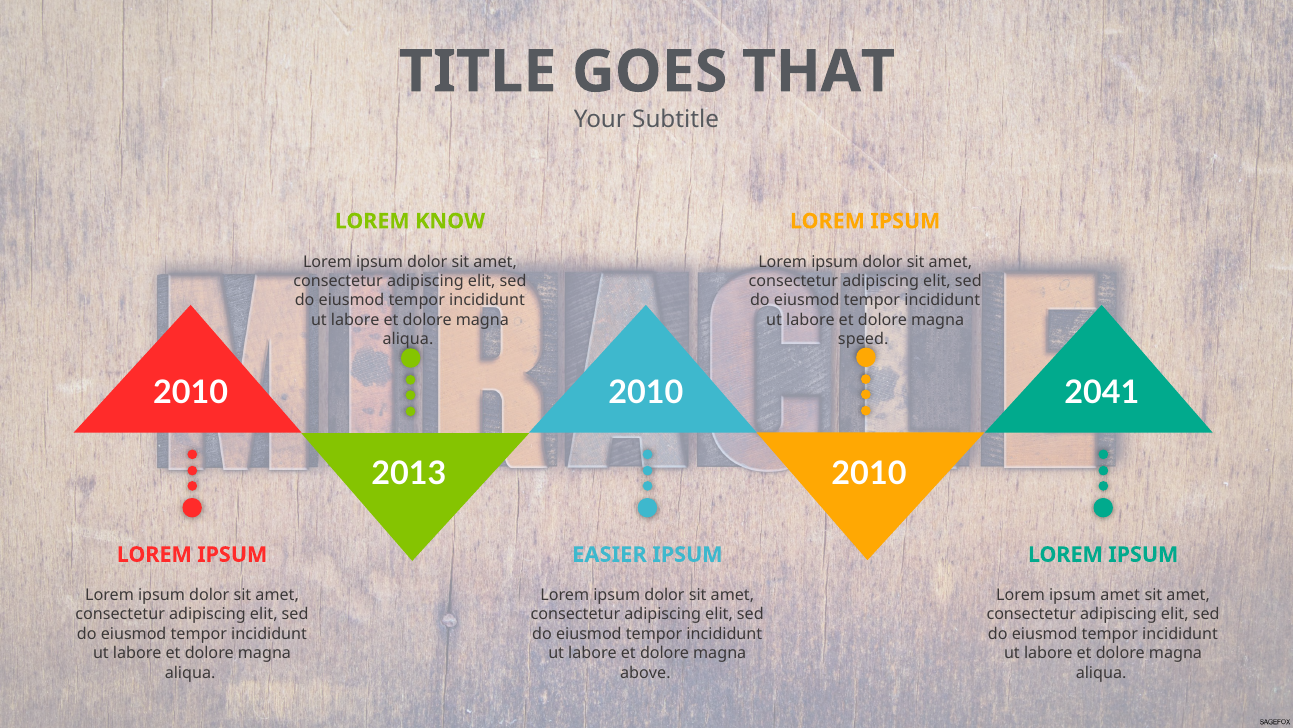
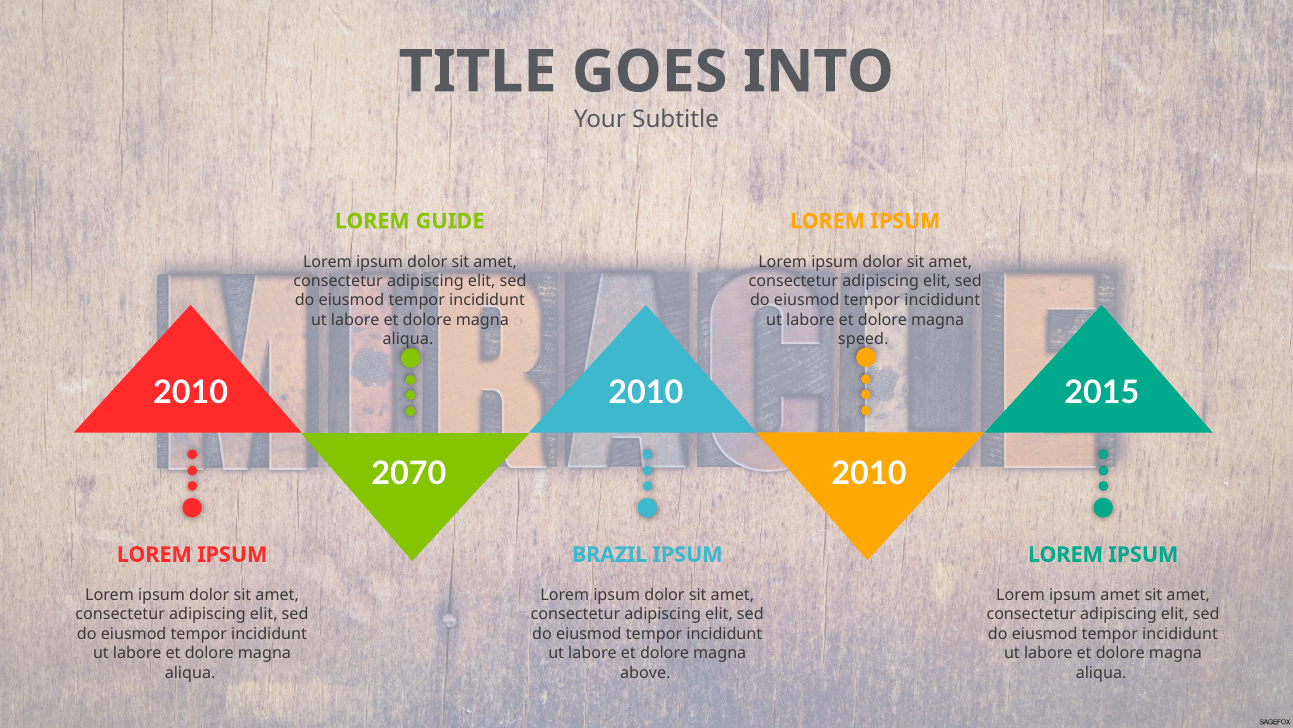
THAT: THAT -> INTO
KNOW: KNOW -> GUIDE
2041: 2041 -> 2015
2013: 2013 -> 2070
EASIER: EASIER -> BRAZIL
